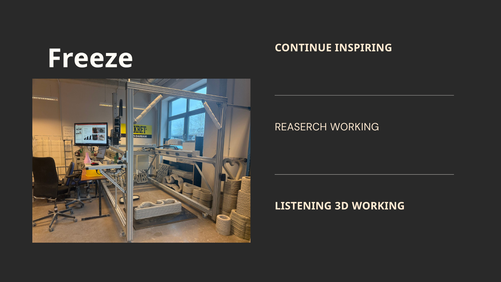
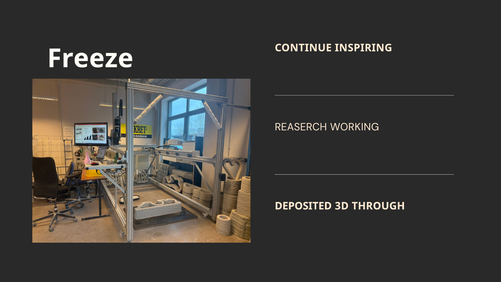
LISTENING: LISTENING -> DEPOSITED
3D WORKING: WORKING -> THROUGH
